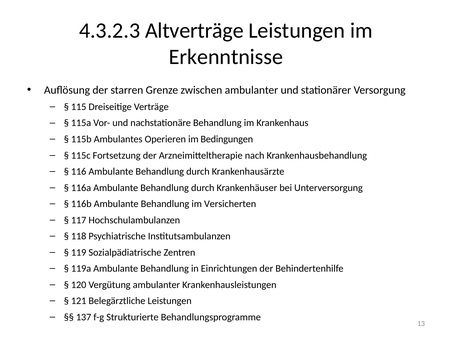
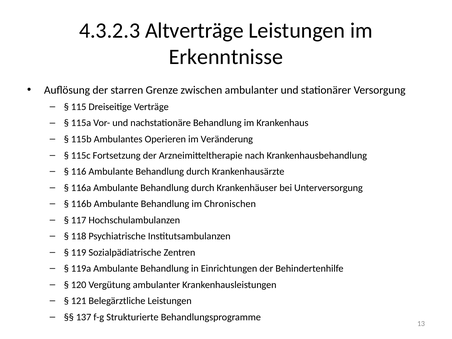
Bedingungen: Bedingungen -> Veränderung
Versicherten: Versicherten -> Chronischen
